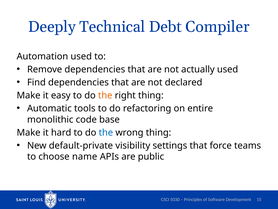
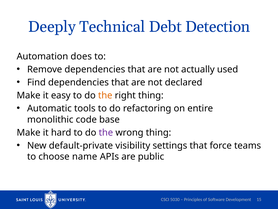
Compiler: Compiler -> Detection
Automation used: used -> does
the at (106, 132) colour: blue -> purple
